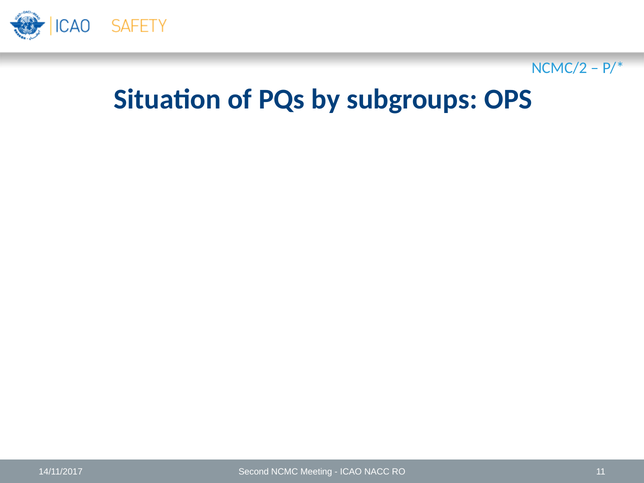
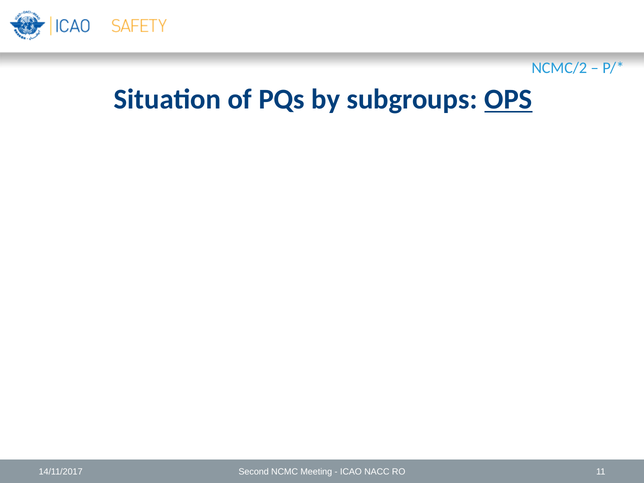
OPS underline: none -> present
